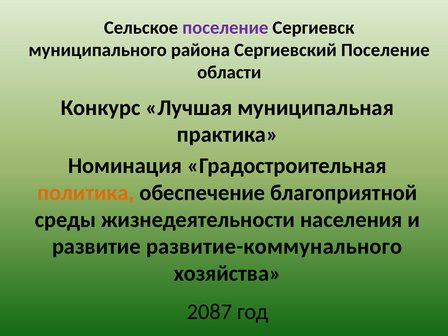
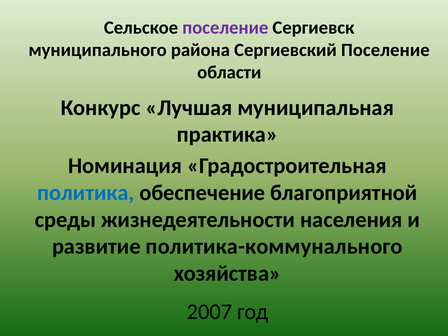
политика colour: orange -> blue
развитие-коммунального: развитие-коммунального -> политика-коммунального
2087: 2087 -> 2007
